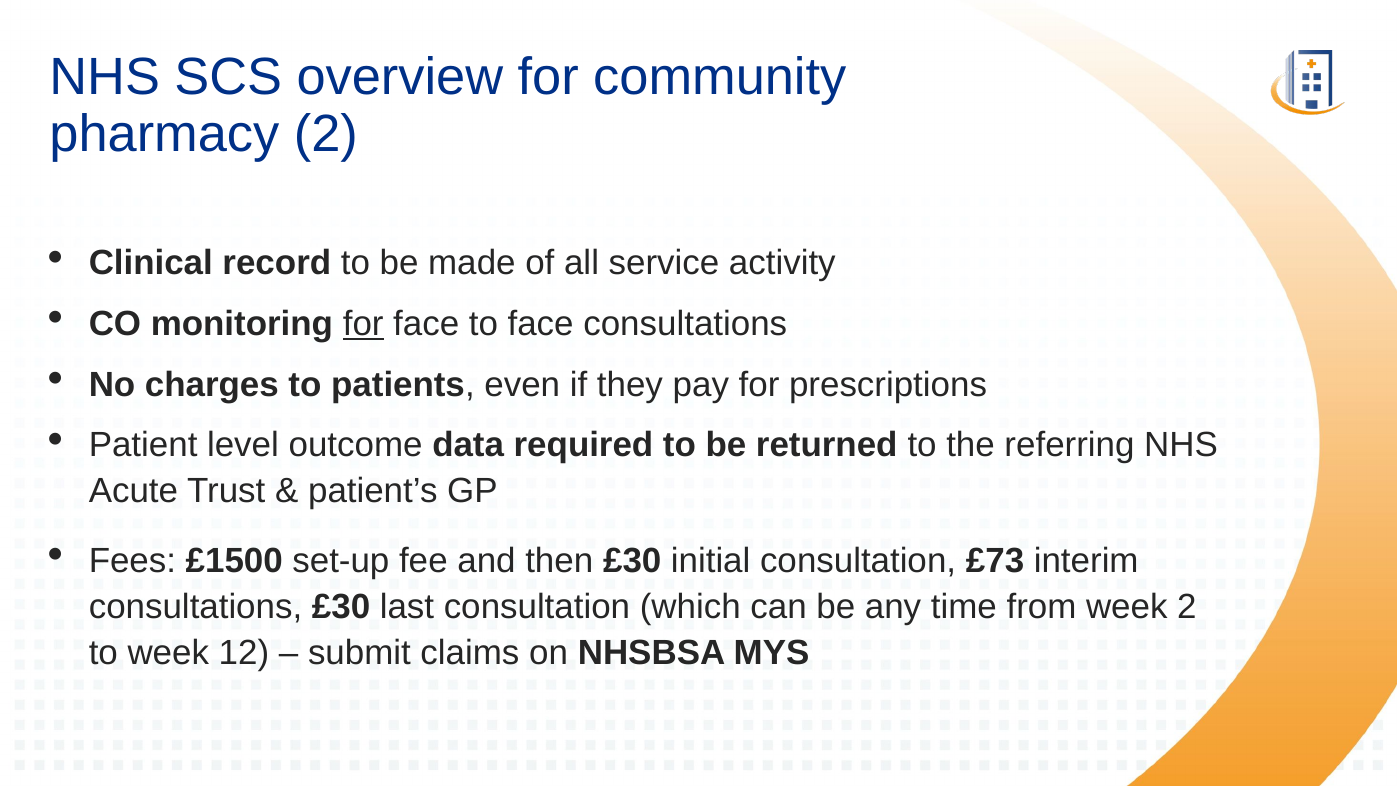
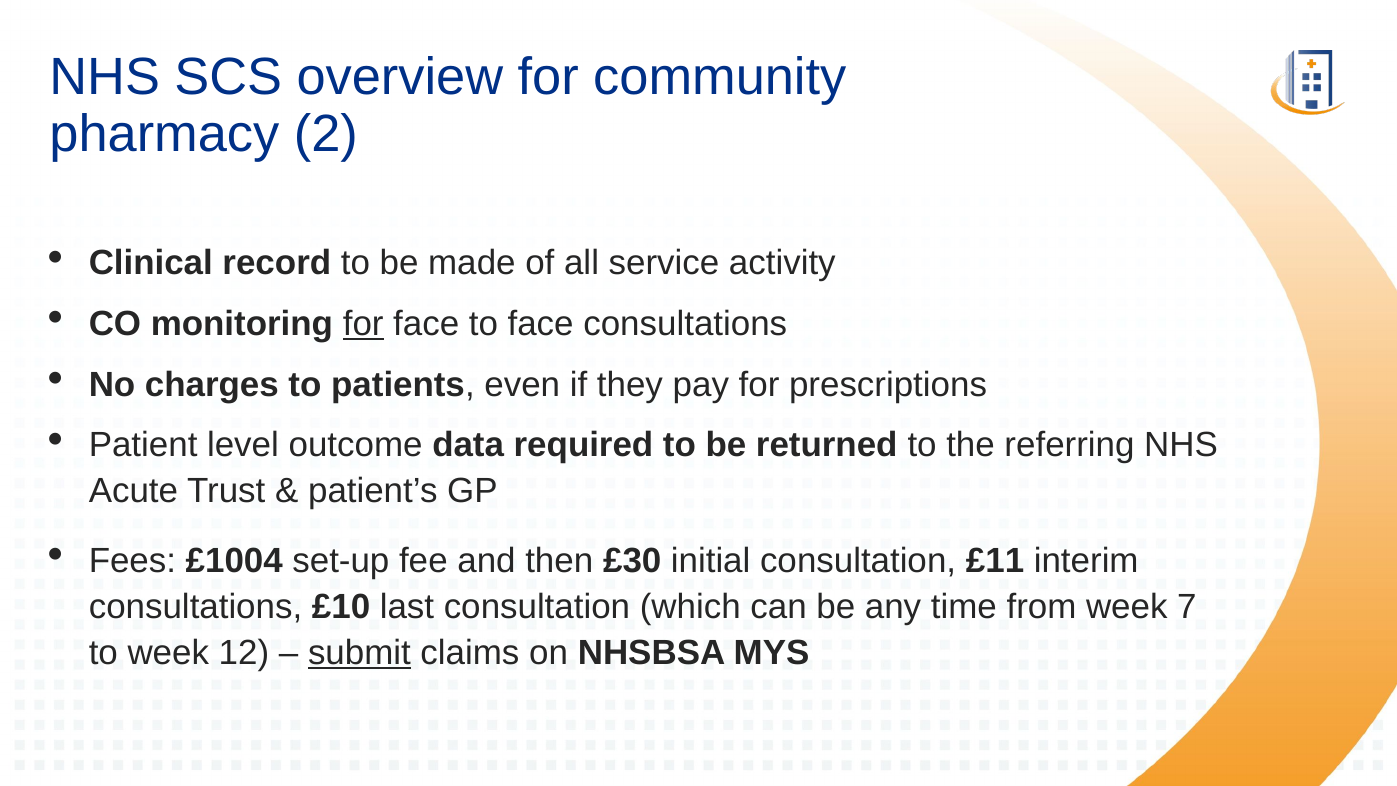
£1500: £1500 -> £1004
£73: £73 -> £11
consultations £30: £30 -> £10
week 2: 2 -> 7
submit underline: none -> present
